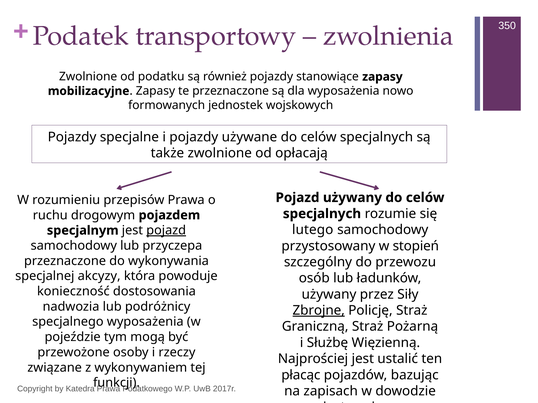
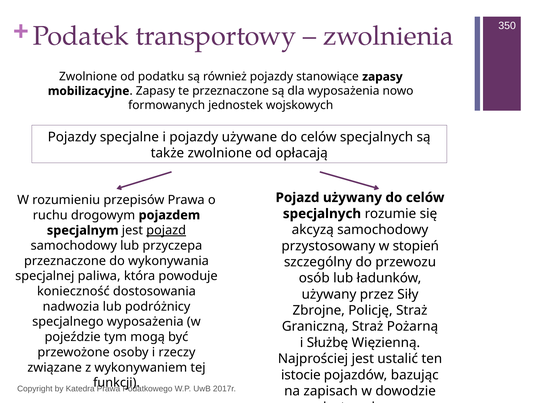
lutego: lutego -> akcyzą
akcyzy: akcyzy -> paliwa
Zbrojne underline: present -> none
płacąc: płacąc -> istocie
